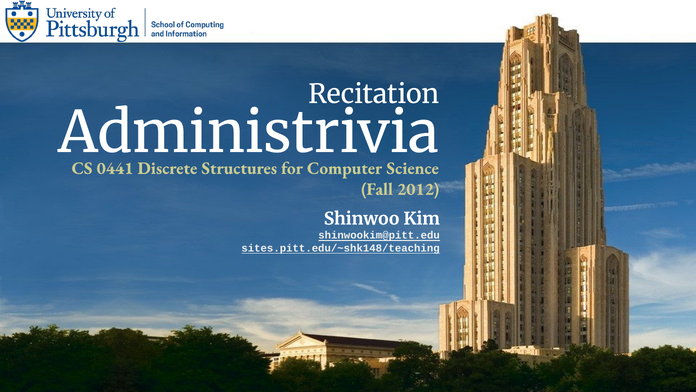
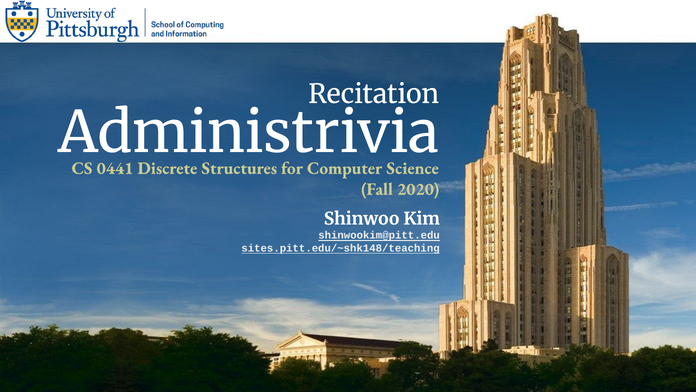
2012: 2012 -> 2020
